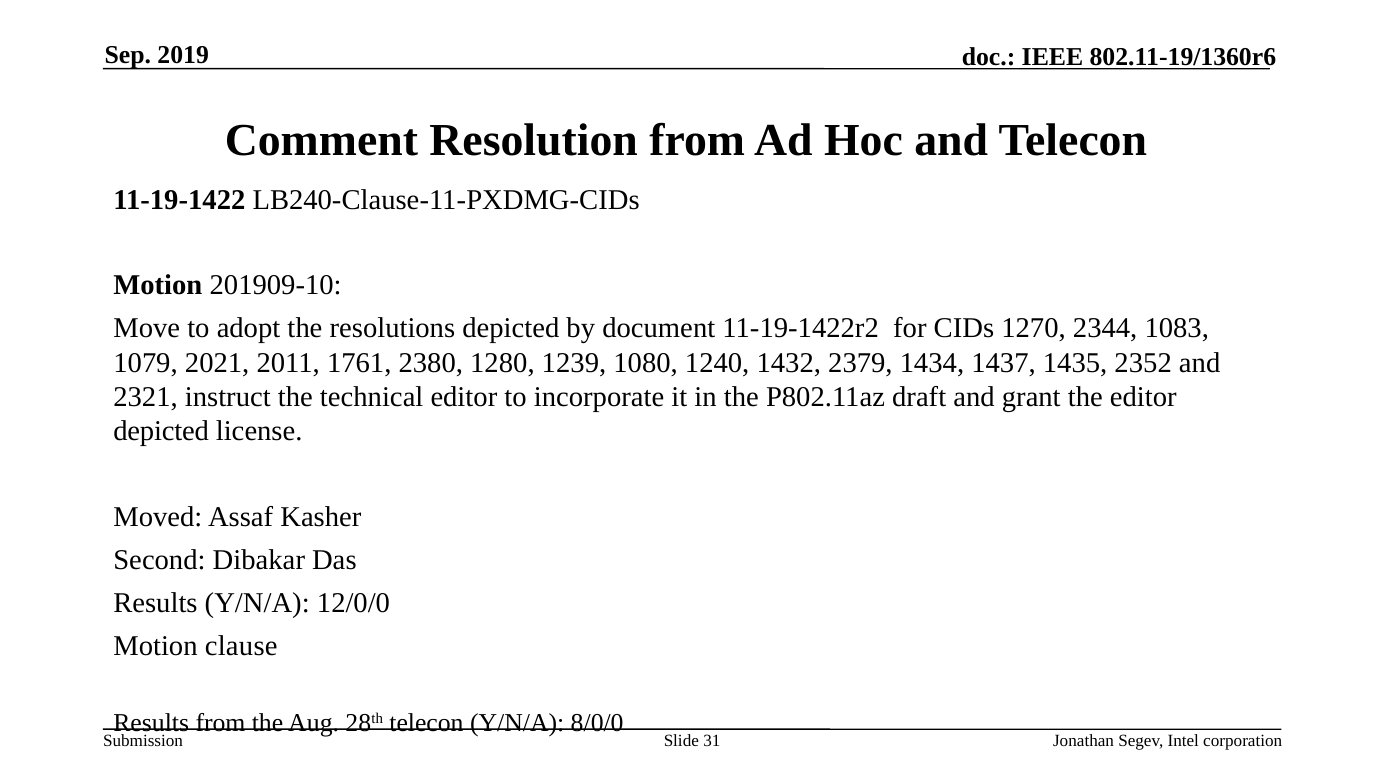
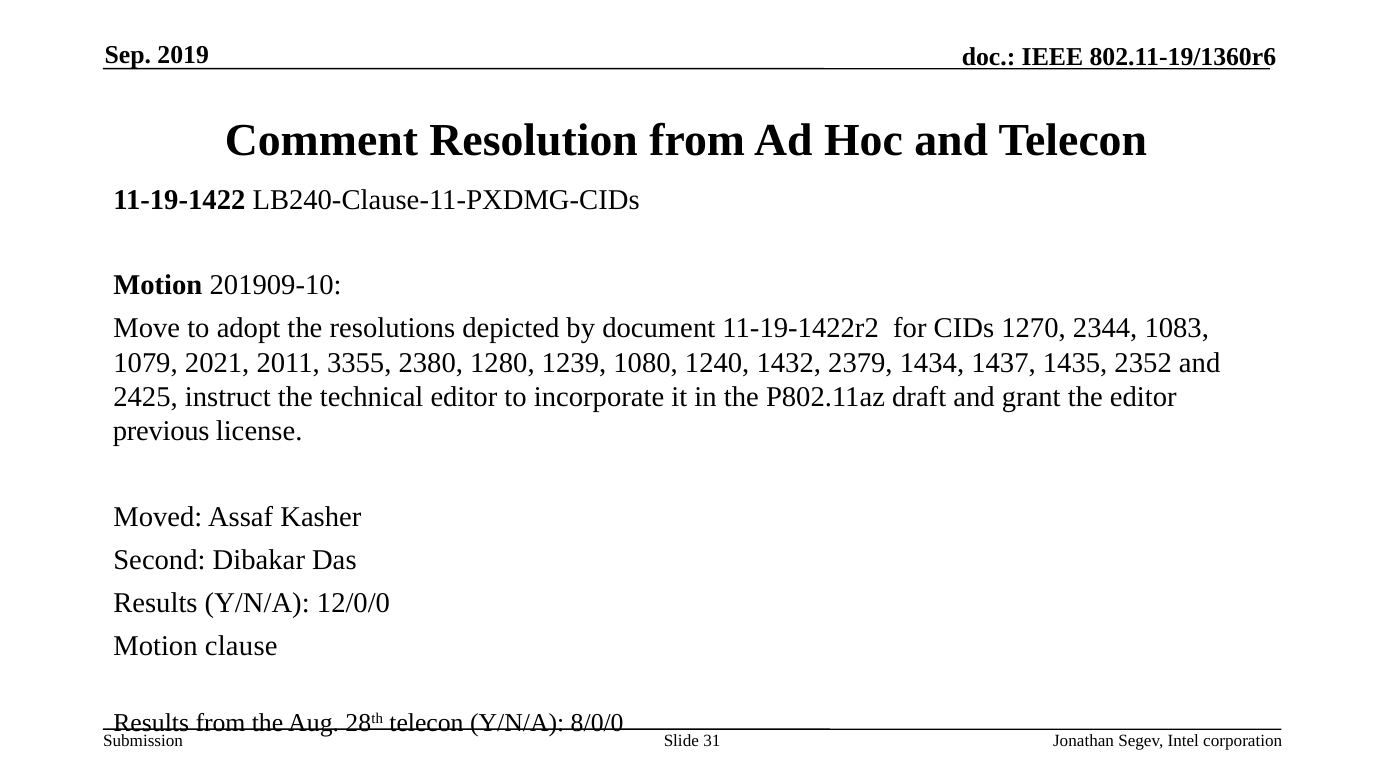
1761: 1761 -> 3355
2321: 2321 -> 2425
depicted at (161, 431): depicted -> previous
